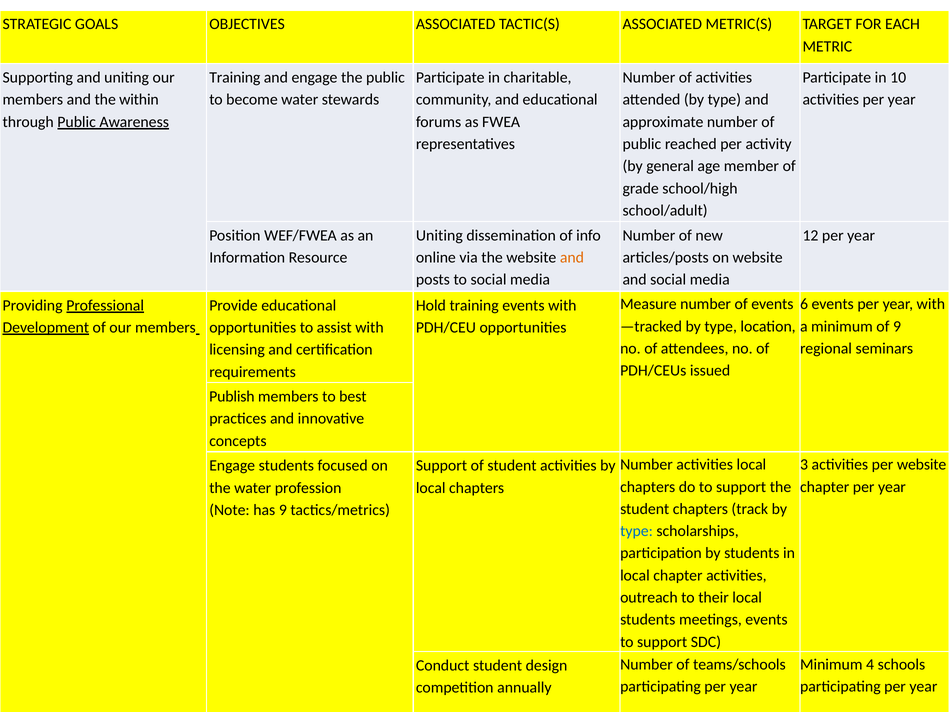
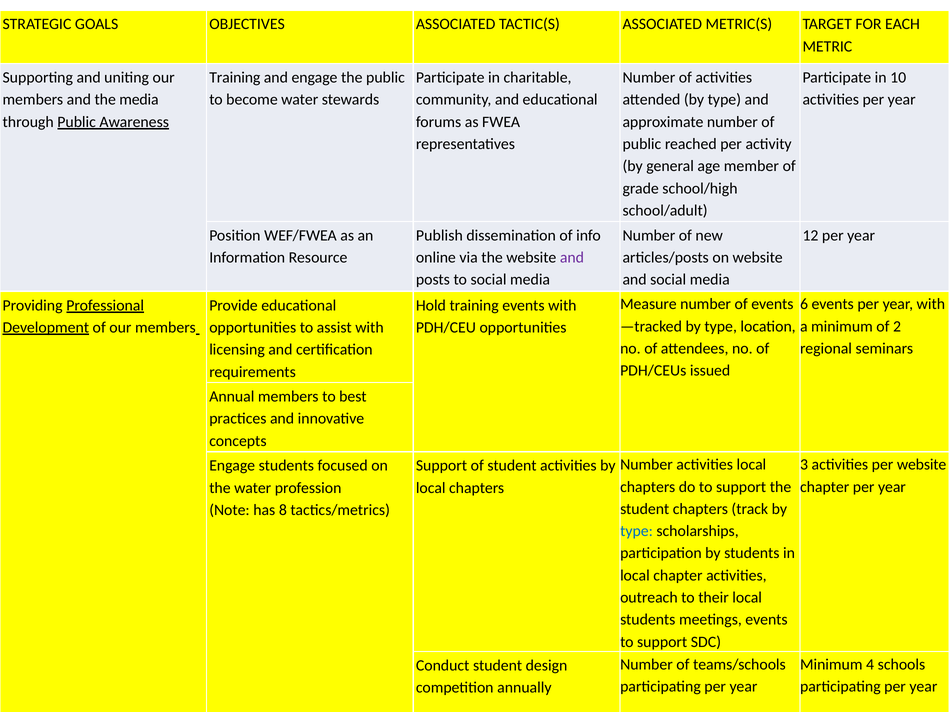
the within: within -> media
Uniting at (439, 235): Uniting -> Publish
and at (572, 257) colour: orange -> purple
of 9: 9 -> 2
Publish: Publish -> Annual
has 9: 9 -> 8
